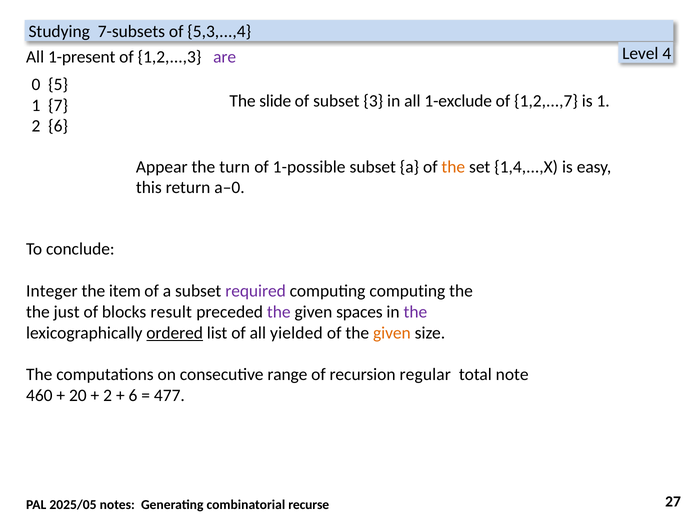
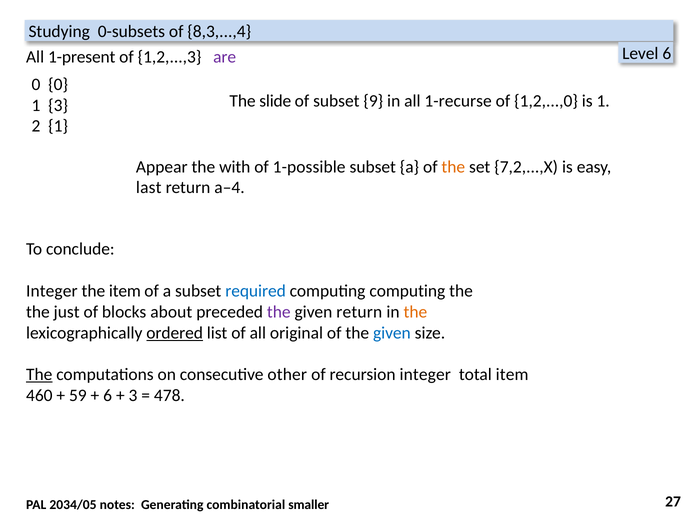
7-subsets: 7-subsets -> 0-subsets
5,3,...,4: 5,3,...,4 -> 8,3,...,4
Level 4: 4 -> 6
0 5: 5 -> 0
3: 3 -> 9
1-exclude: 1-exclude -> 1-recurse
1,2,...,7: 1,2,...,7 -> 1,2,...,0
1 7: 7 -> 3
2 6: 6 -> 1
turn: turn -> with
1,4,...,X: 1,4,...,X -> 7,2,...,X
this: this -> last
a‒0: a‒0 -> a‒4
required colour: purple -> blue
result: result -> about
given spaces: spaces -> return
the at (415, 312) colour: purple -> orange
yielded: yielded -> original
given at (392, 333) colour: orange -> blue
The at (39, 375) underline: none -> present
range: range -> other
recursion regular: regular -> integer
total note: note -> item
20: 20 -> 59
2 at (108, 396): 2 -> 6
6 at (133, 396): 6 -> 3
477: 477 -> 478
2025/05: 2025/05 -> 2034/05
recurse: recurse -> smaller
